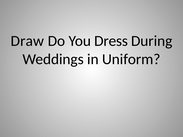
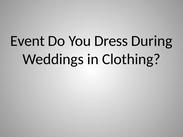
Draw: Draw -> Event
Uniform: Uniform -> Clothing
